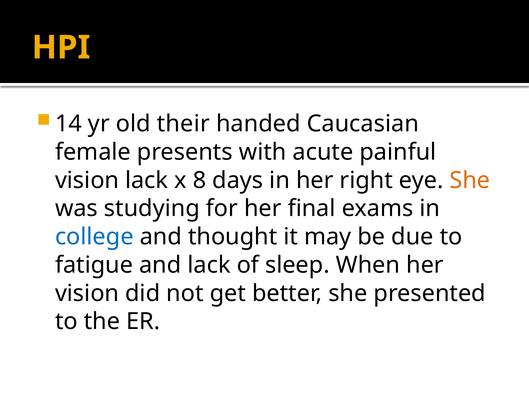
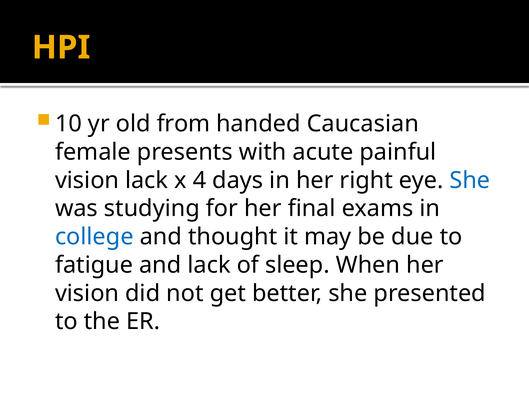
14: 14 -> 10
their: their -> from
8: 8 -> 4
She at (470, 180) colour: orange -> blue
